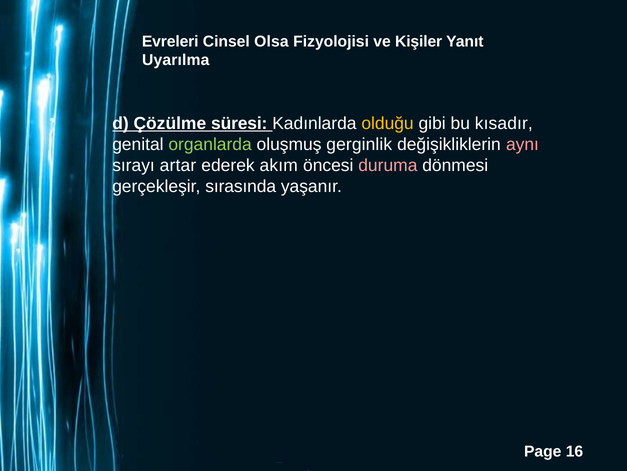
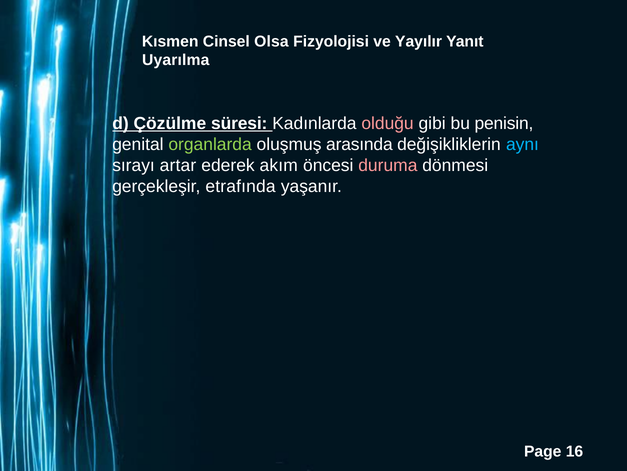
Evreleri: Evreleri -> Kısmen
Kişiler: Kişiler -> Yayılır
olduğu colour: yellow -> pink
kısadır: kısadır -> penisin
gerginlik: gerginlik -> arasında
aynı colour: pink -> light blue
sırasında: sırasında -> etrafında
